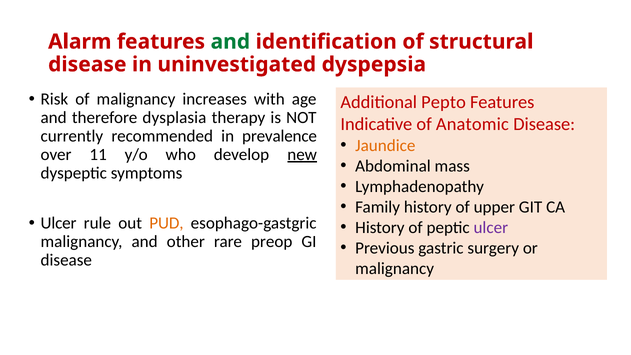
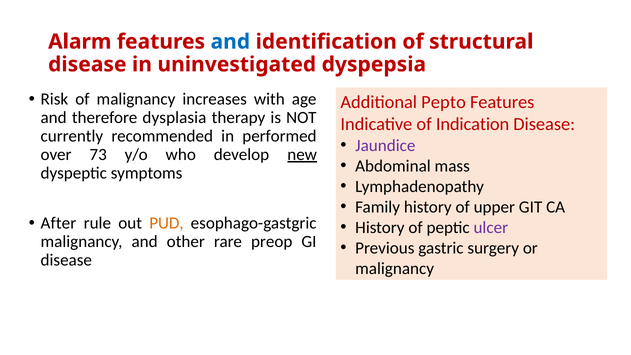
and at (230, 42) colour: green -> blue
Anatomic: Anatomic -> Indication
prevalence: prevalence -> performed
Jaundice colour: orange -> purple
11: 11 -> 73
Ulcer at (59, 223): Ulcer -> After
